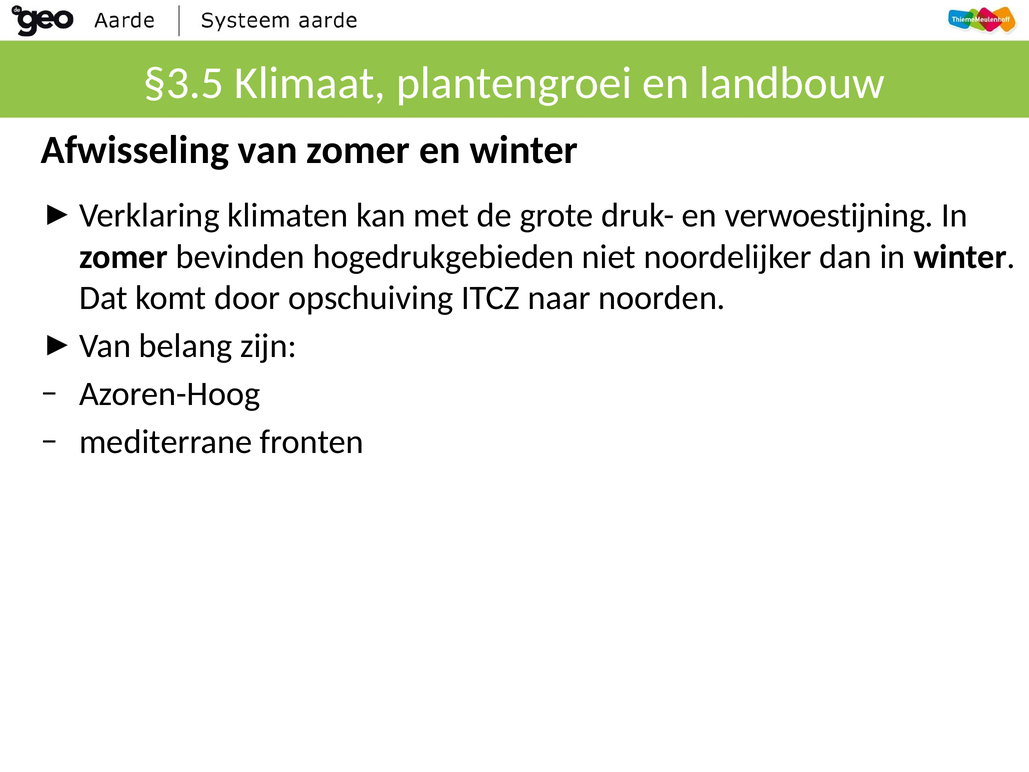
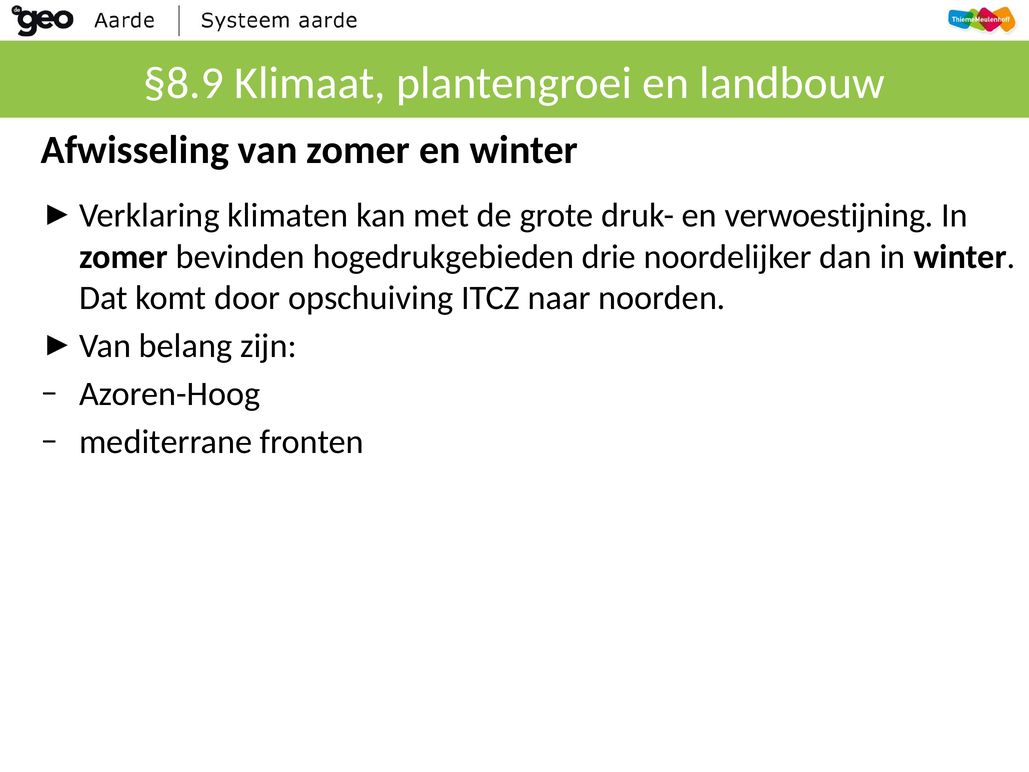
§3.5: §3.5 -> §8.9
niet: niet -> drie
